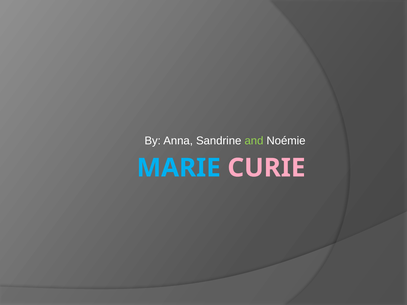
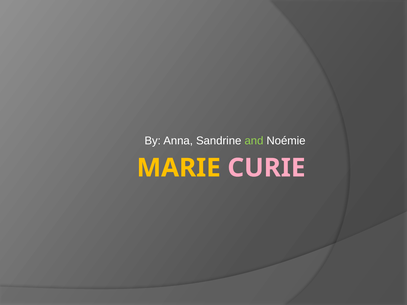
MARIE colour: light blue -> yellow
